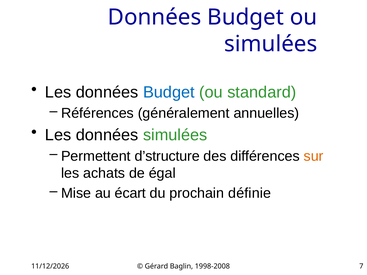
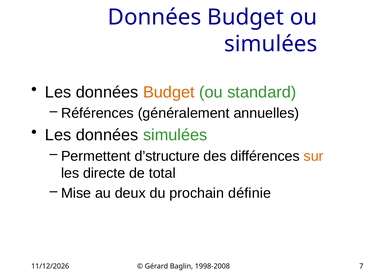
Budget at (169, 92) colour: blue -> orange
achats: achats -> directe
égal: égal -> total
écart: écart -> deux
